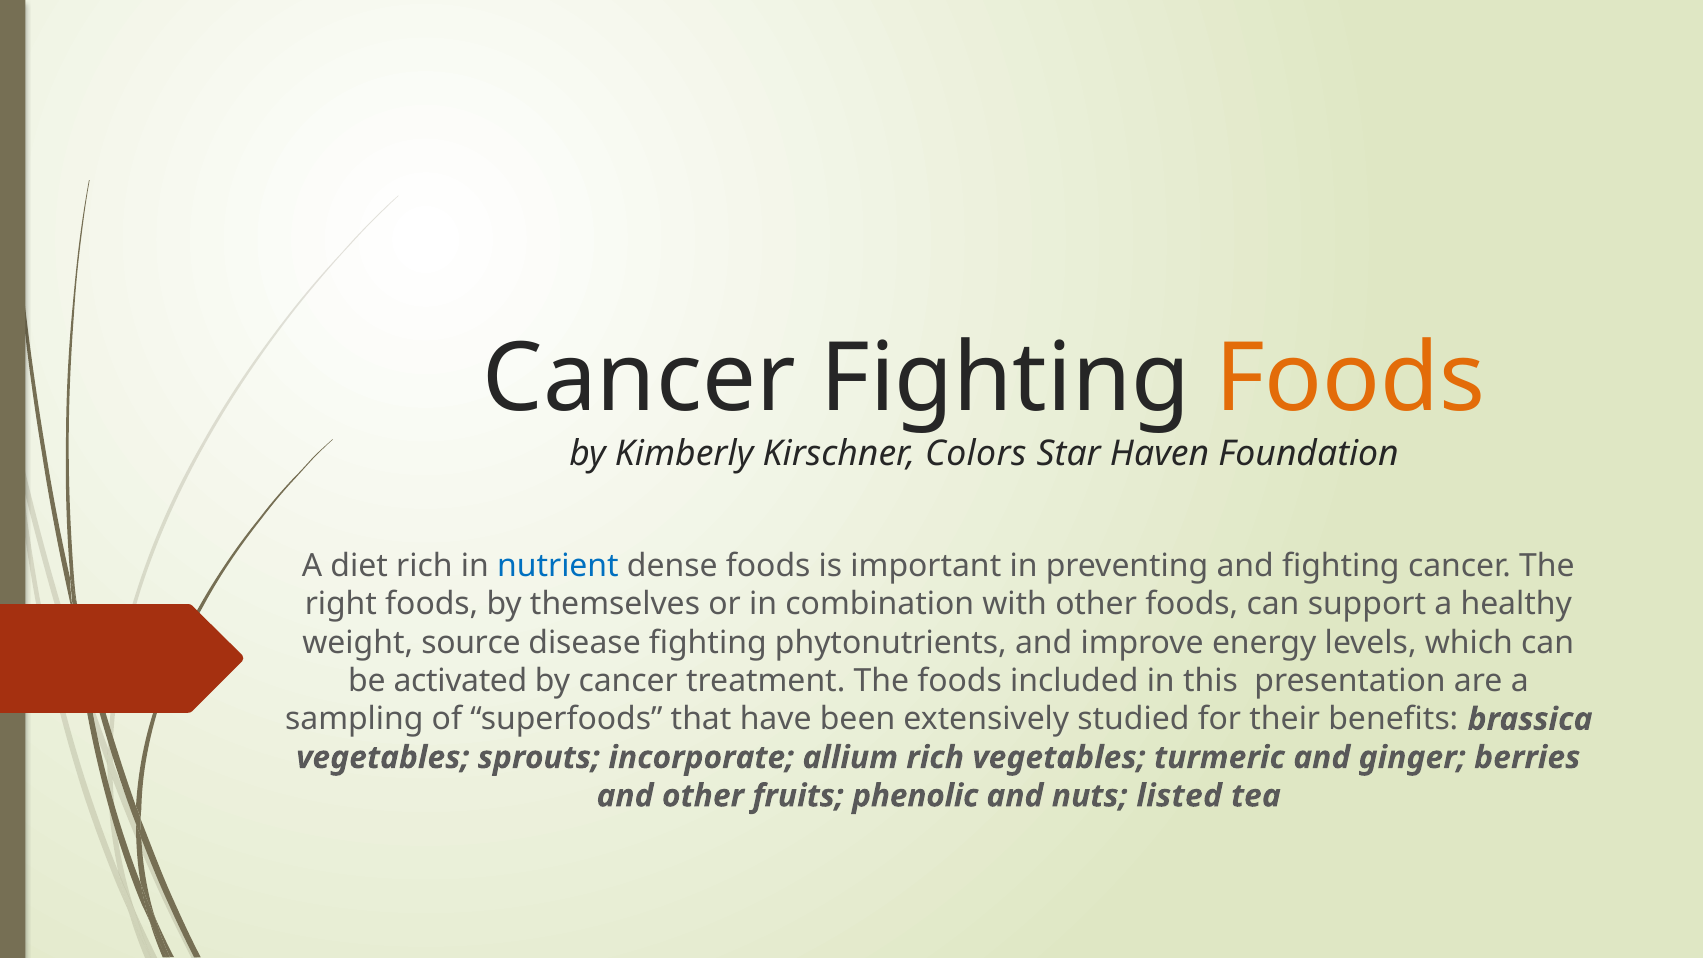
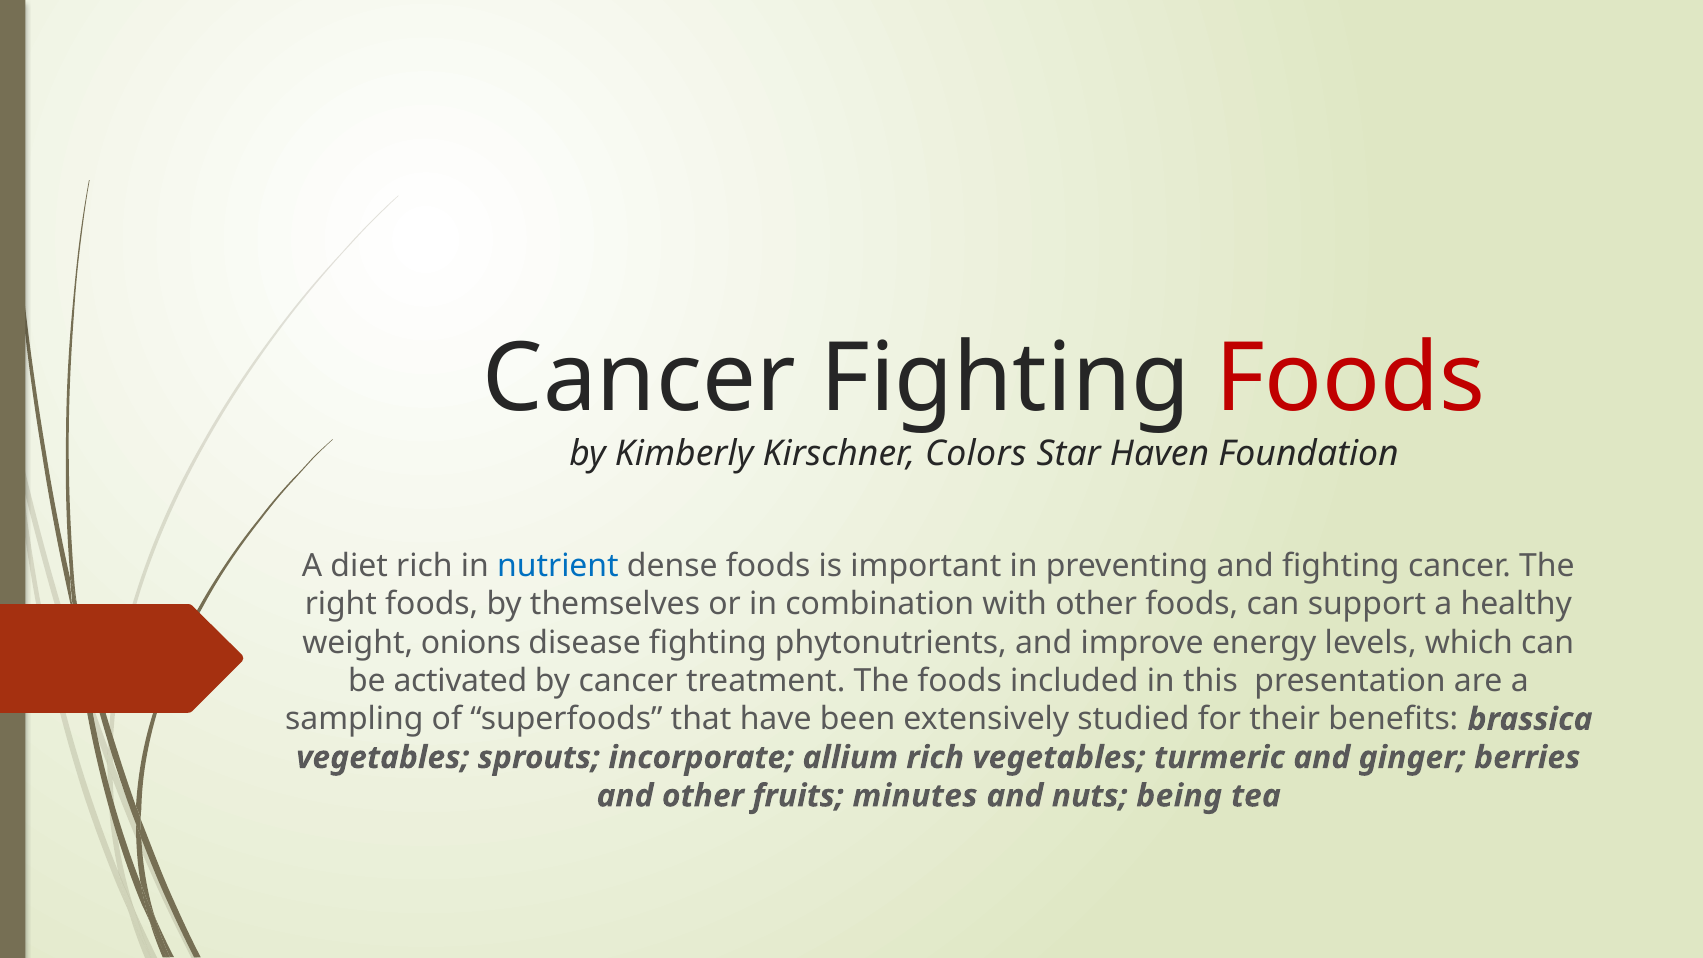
Foods at (1350, 379) colour: orange -> red
source: source -> onions
phenolic: phenolic -> minutes
listed: listed -> being
